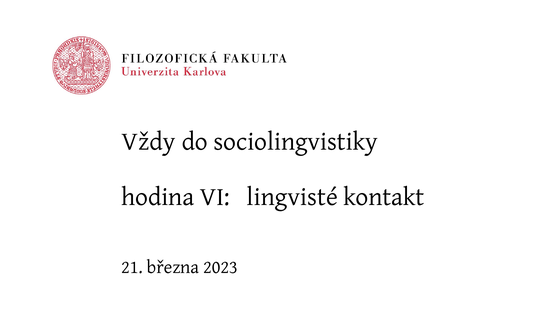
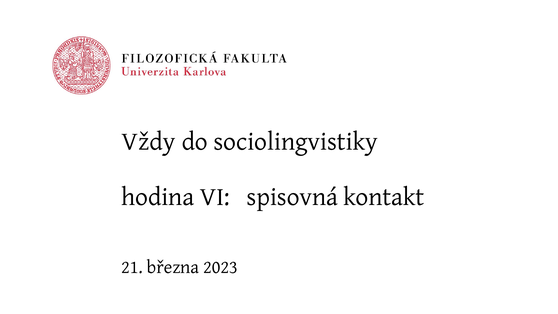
lingvisté: lingvisté -> spisovná
